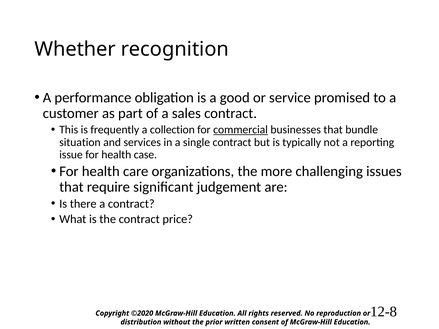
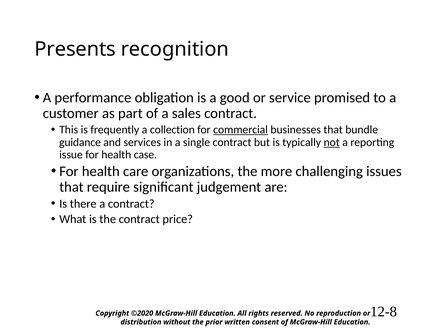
Whether: Whether -> Presents
situation: situation -> guidance
not underline: none -> present
